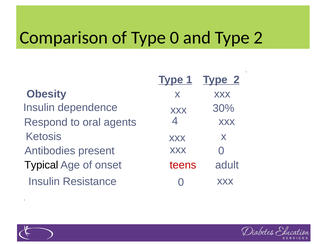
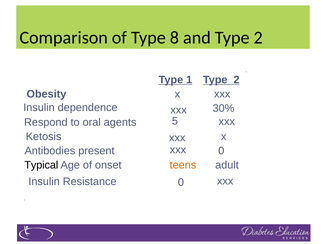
Type 0: 0 -> 8
4: 4 -> 5
teens colour: red -> orange
